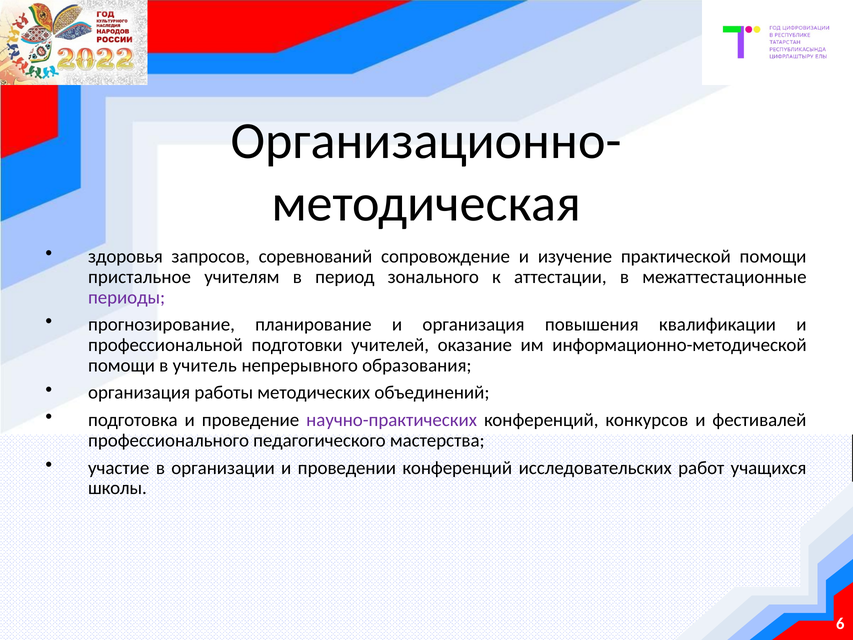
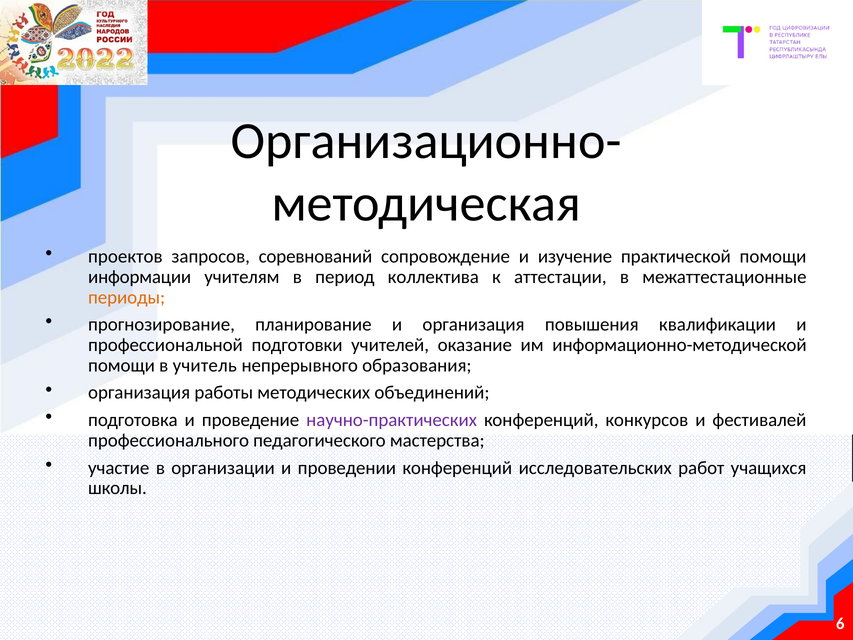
здоровья: здоровья -> проектов
пристальное: пристальное -> информации
зонального: зонального -> коллектива
периоды colour: purple -> orange
